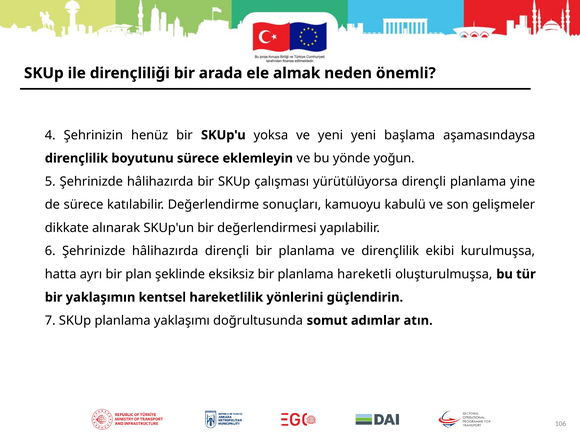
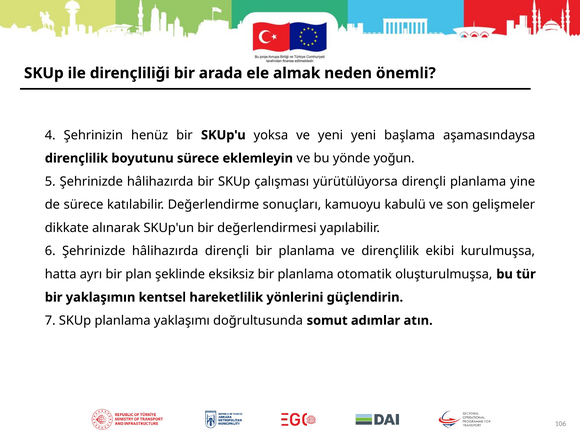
hareketli: hareketli -> otomatik
